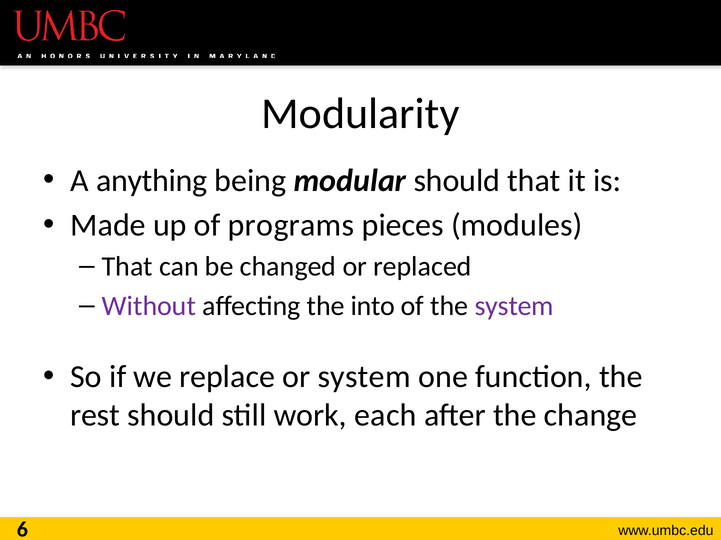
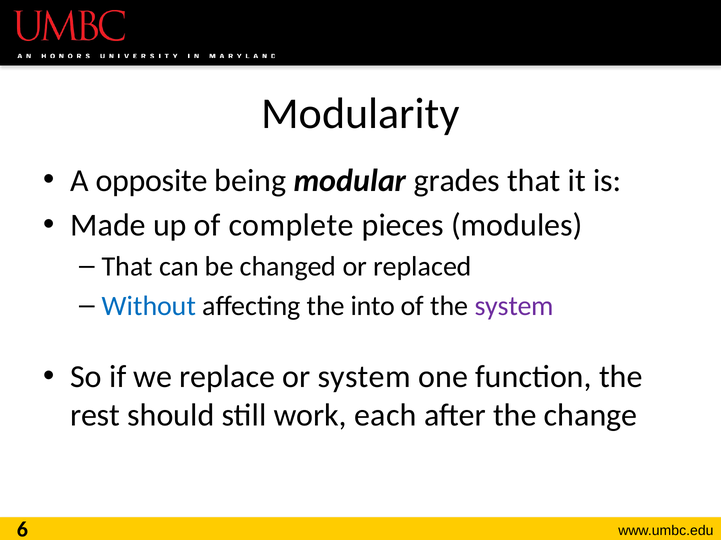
anything: anything -> opposite
modular should: should -> grades
programs: programs -> complete
Without colour: purple -> blue
